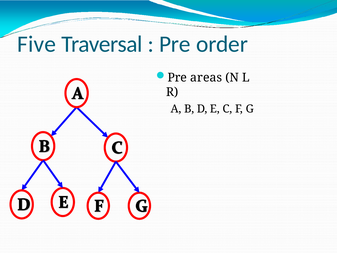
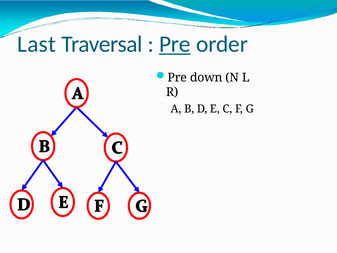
Five: Five -> Last
Pre at (175, 44) underline: none -> present
areas: areas -> down
